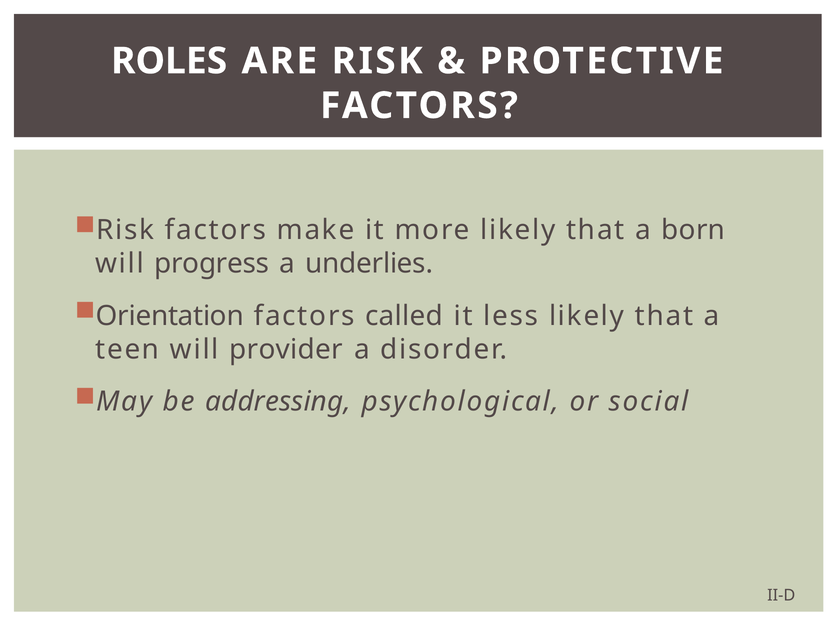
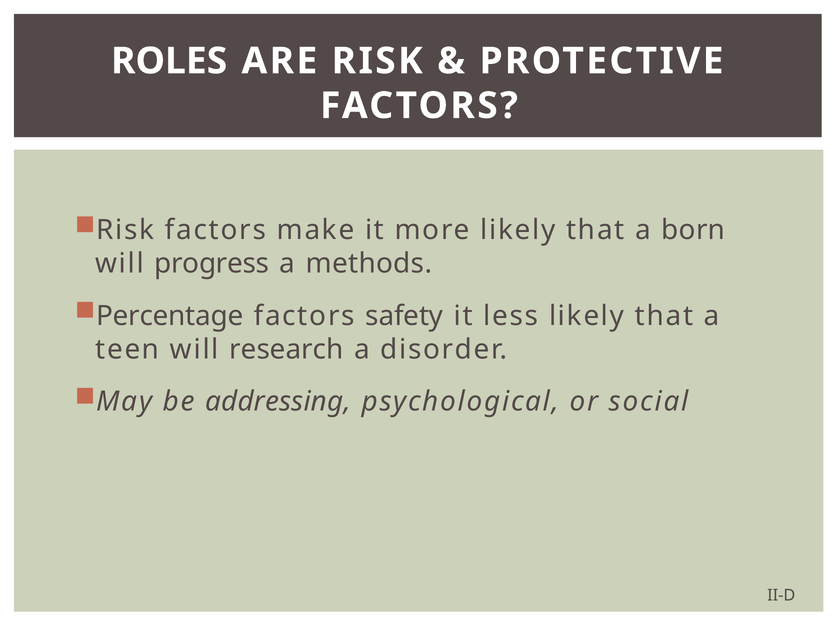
underlies: underlies -> methods
Orientation: Orientation -> Percentage
called: called -> safety
provider: provider -> research
